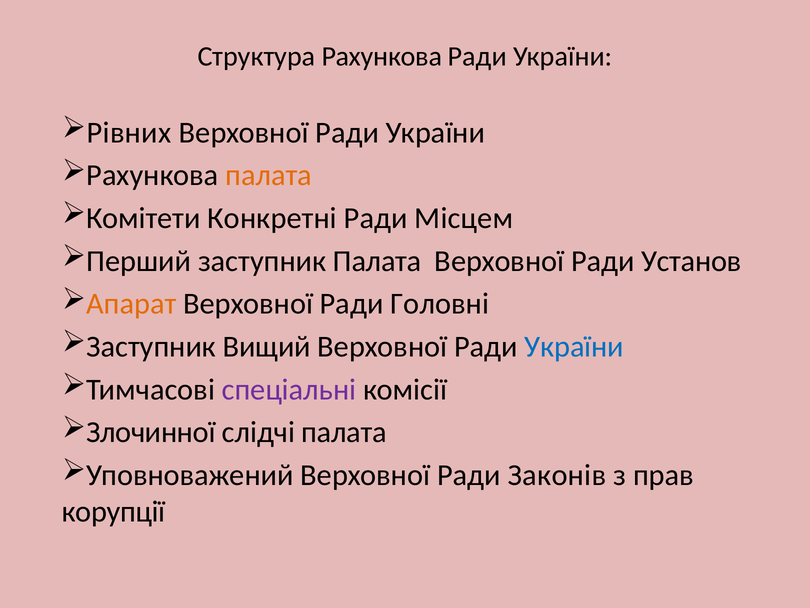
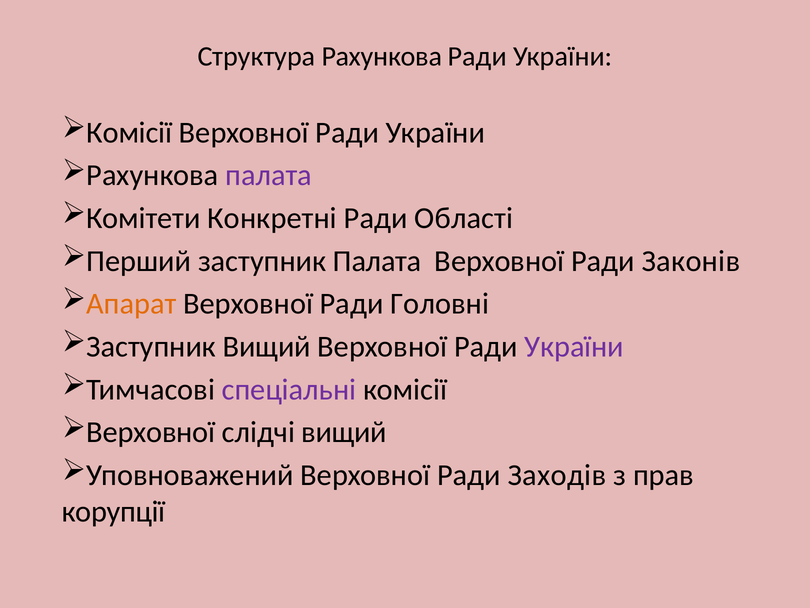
Рівних at (129, 132): Рівних -> Комісії
палата at (269, 175) colour: orange -> purple
Місцем: Місцем -> Області
Установ: Установ -> Законів
України at (574, 346) colour: blue -> purple
Злочинної at (151, 432): Злочинної -> Верховної
слідчі палата: палата -> вищий
Законів: Законів -> Заходів
